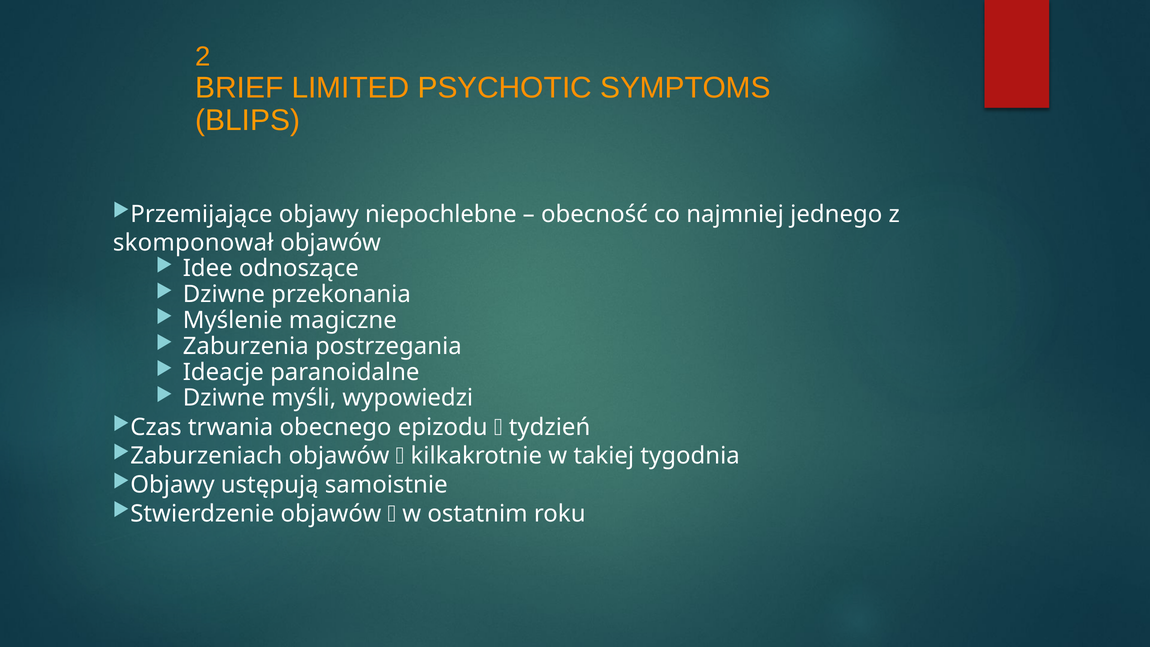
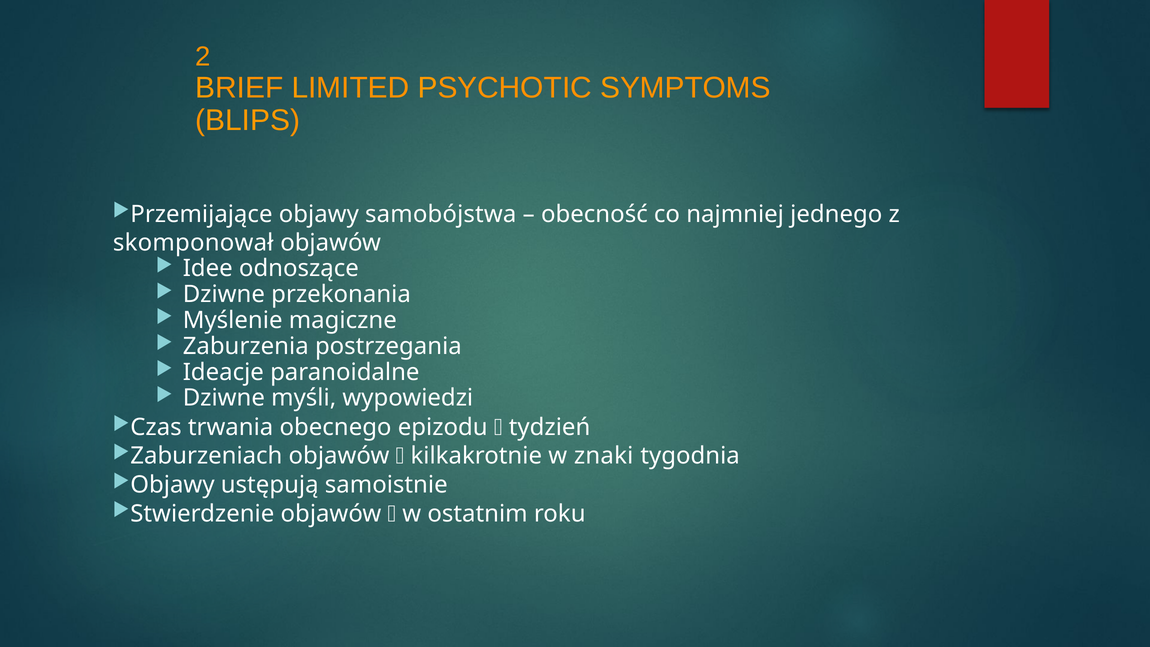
niepochlebne: niepochlebne -> samobójstwa
takiej: takiej -> znaki
